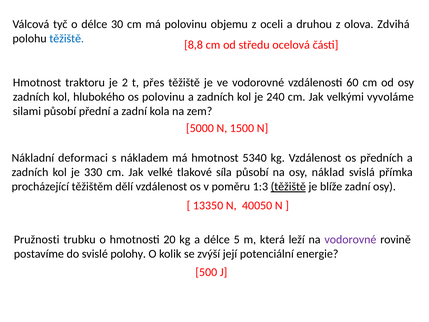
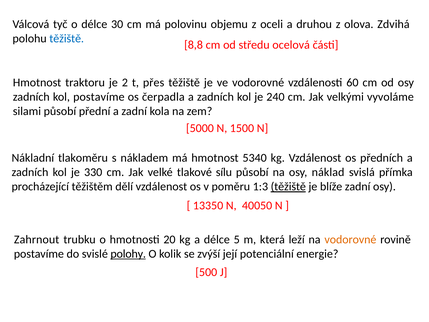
kol hlubokého: hlubokého -> postavíme
os polovinu: polovinu -> čerpadla
deformaci: deformaci -> tlakoměru
síla: síla -> sílu
Pružnosti: Pružnosti -> Zahrnout
vodorovné at (350, 239) colour: purple -> orange
polohy underline: none -> present
